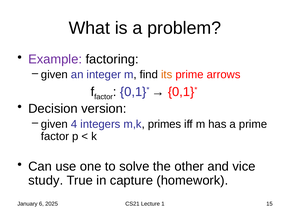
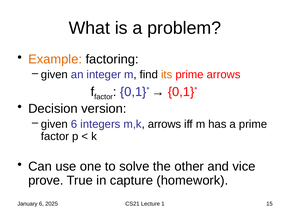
Example colour: purple -> orange
given 4: 4 -> 6
m,k primes: primes -> arrows
study: study -> prove
